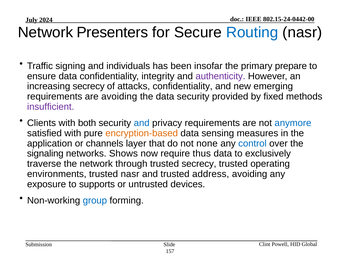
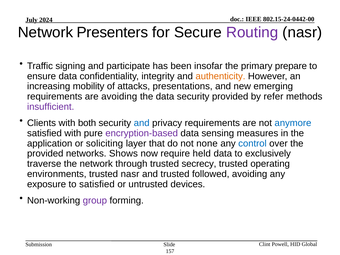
Routing colour: blue -> purple
individuals: individuals -> participate
authenticity colour: purple -> orange
increasing secrecy: secrecy -> mobility
attacks confidentiality: confidentiality -> presentations
fixed: fixed -> refer
encryption-based colour: orange -> purple
channels: channels -> soliciting
signaling at (45, 154): signaling -> provided
thus: thus -> held
address: address -> followed
to supports: supports -> satisfied
group colour: blue -> purple
